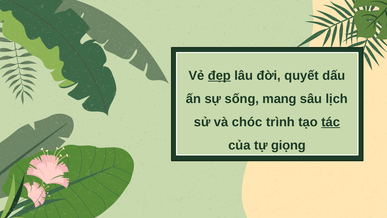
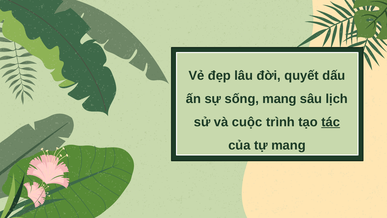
đẹp underline: present -> none
chóc: chóc -> cuộc
tự giọng: giọng -> mang
